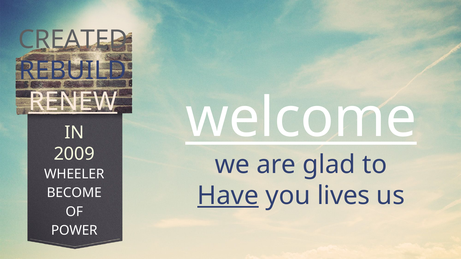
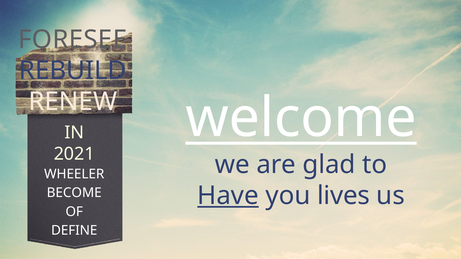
CREATED: CREATED -> FORESEE
RENEW underline: present -> none
2009: 2009 -> 2021
POWER: POWER -> DEFINE
